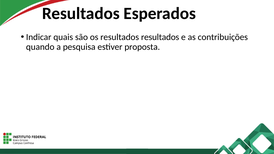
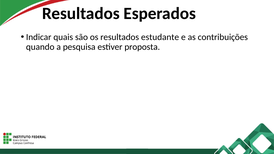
resultados resultados: resultados -> estudante
